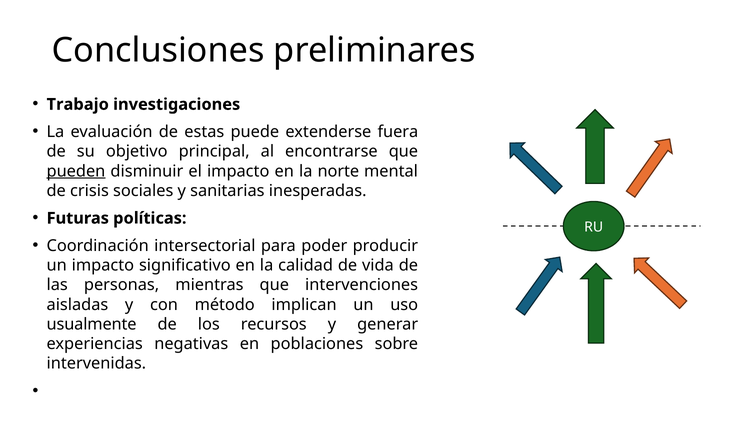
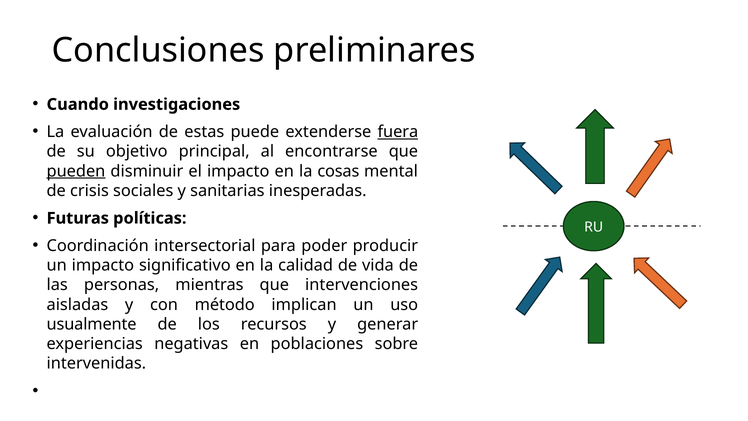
Trabajo: Trabajo -> Cuando
fuera underline: none -> present
norte: norte -> cosas
